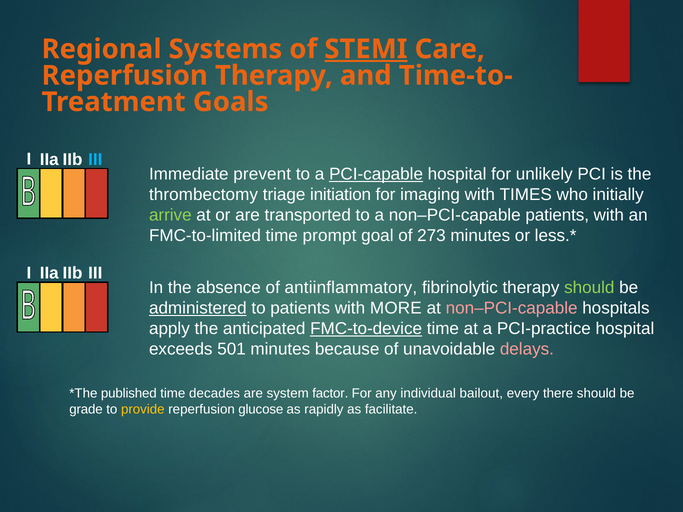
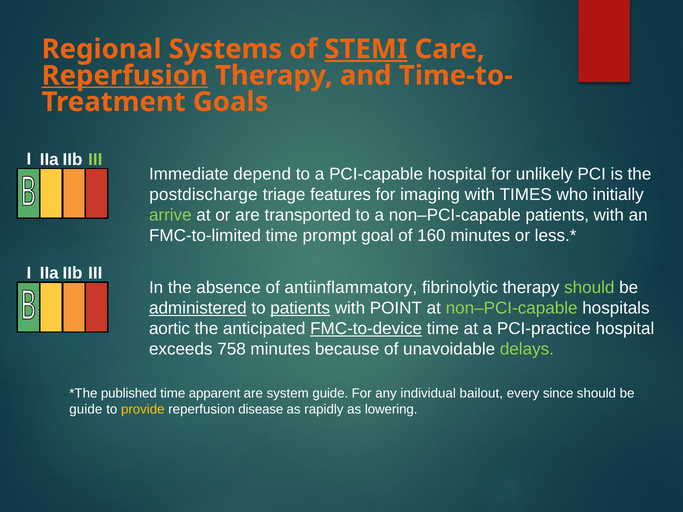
Reperfusion at (125, 76) underline: none -> present
III at (95, 160) colour: light blue -> light green
prevent: prevent -> depend
PCI-capable underline: present -> none
thrombectomy: thrombectomy -> postdischarge
initiation: initiation -> features
273: 273 -> 160
patients at (300, 308) underline: none -> present
MORE: MORE -> POINT
non–PCI-capable at (512, 308) colour: pink -> light green
apply: apply -> aortic
501: 501 -> 758
delays colour: pink -> light green
decades: decades -> apparent
system factor: factor -> guide
there: there -> since
grade at (86, 410): grade -> guide
glucose: glucose -> disease
facilitate: facilitate -> lowering
